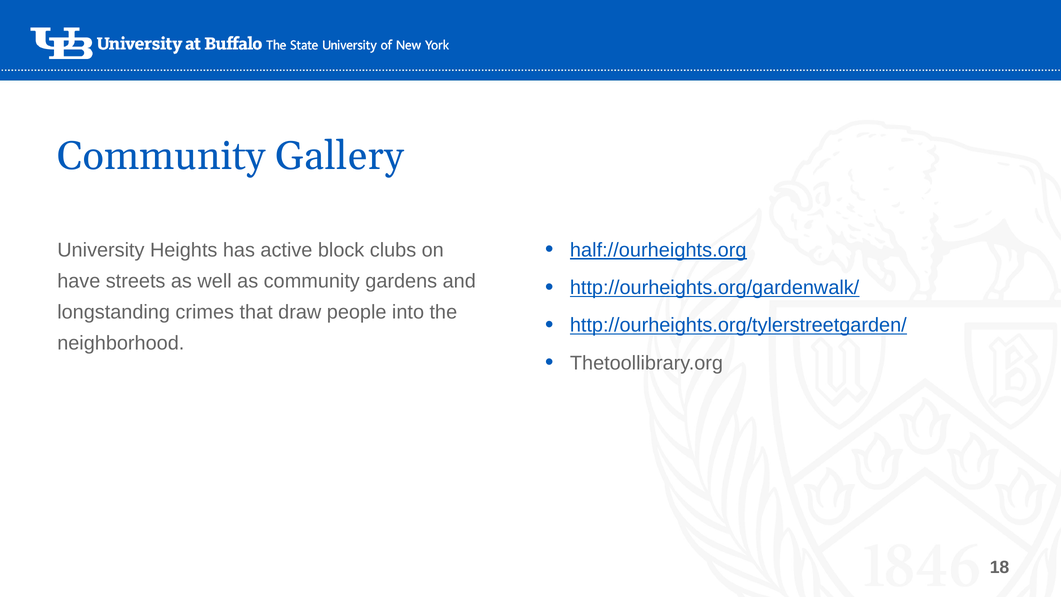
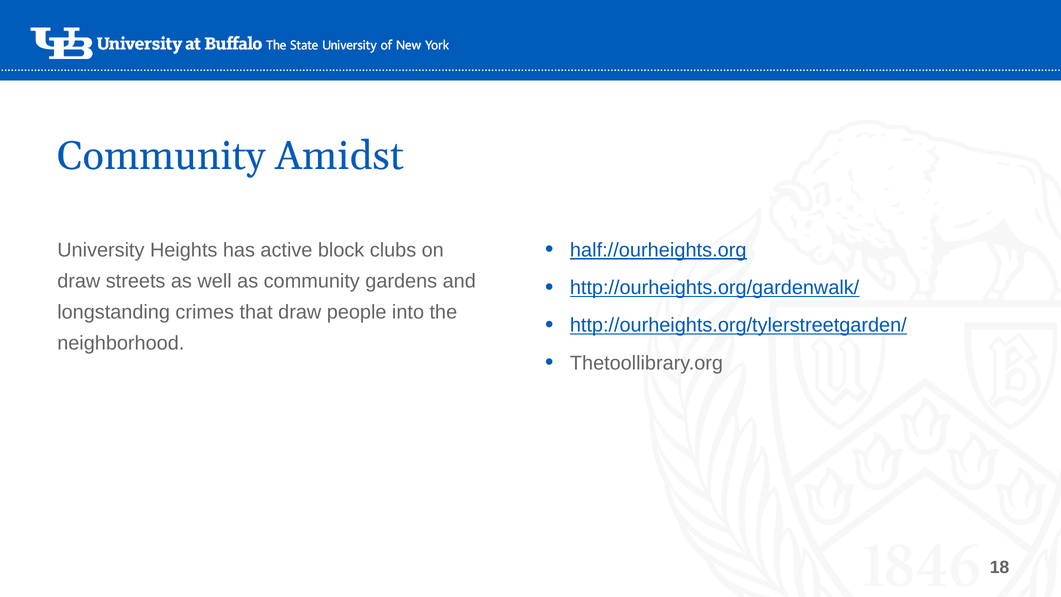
Gallery: Gallery -> Amidst
have at (79, 281): have -> draw
